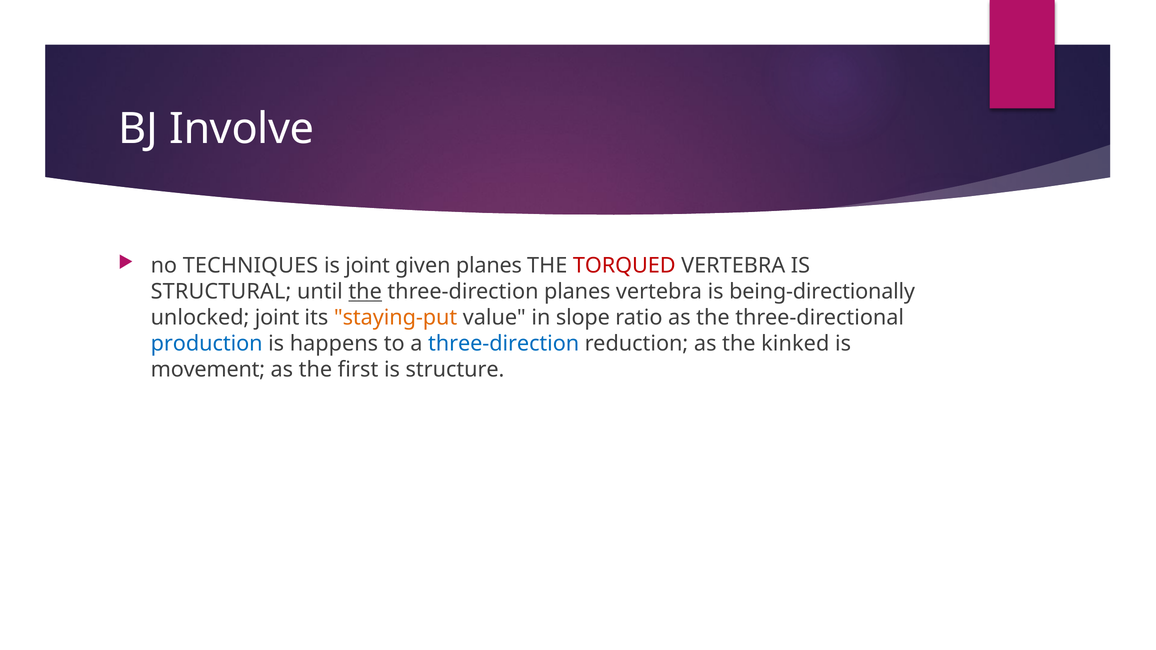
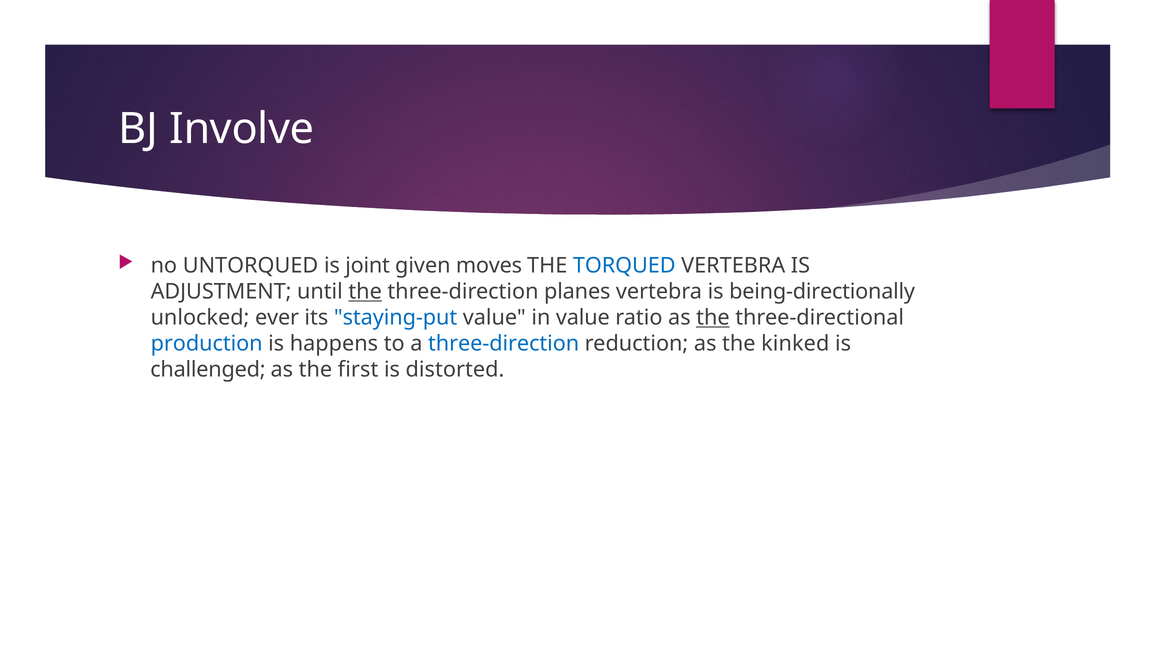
TECHNIQUES: TECHNIQUES -> UNTORQUED
given planes: planes -> moves
TORQUED colour: red -> blue
STRUCTURAL: STRUCTURAL -> ADJUSTMENT
unlocked joint: joint -> ever
staying-put colour: orange -> blue
in slope: slope -> value
the at (713, 318) underline: none -> present
movement: movement -> challenged
structure: structure -> distorted
